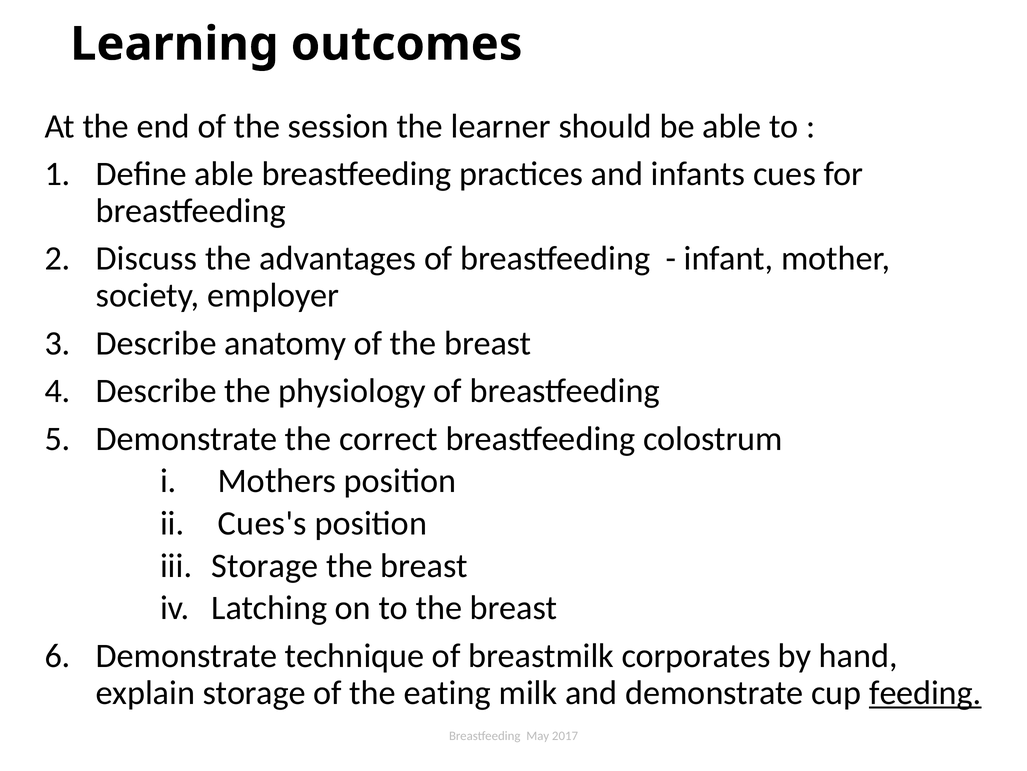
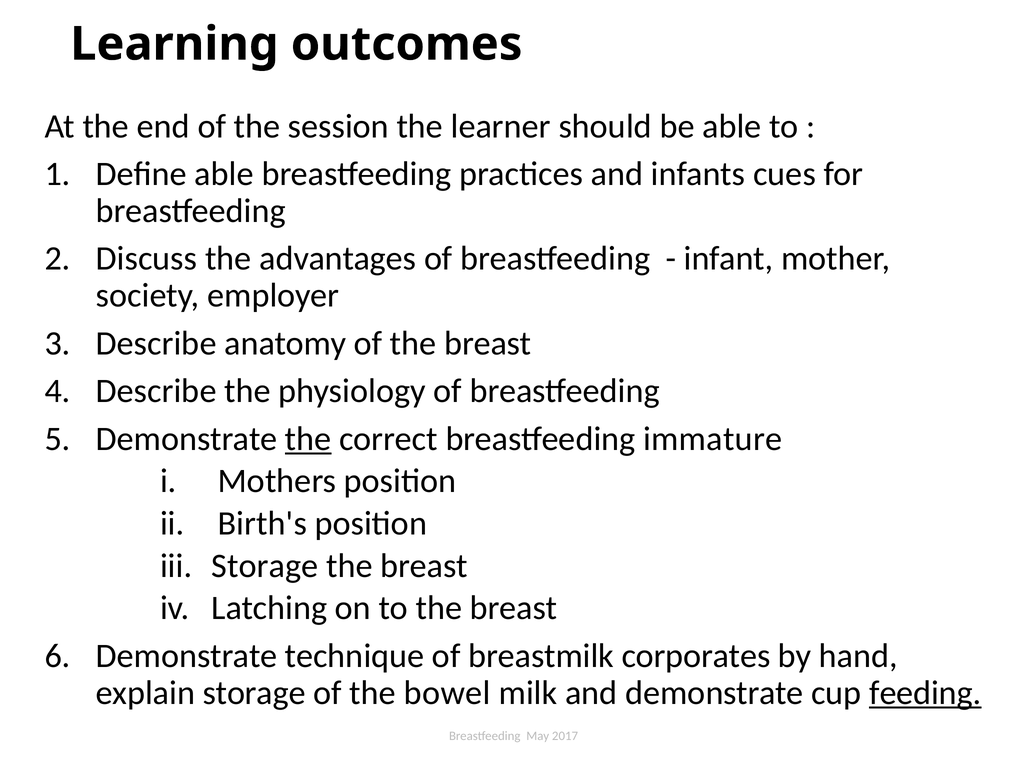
the at (308, 438) underline: none -> present
colostrum: colostrum -> immature
Cues's: Cues's -> Birth's
eating: eating -> bowel
